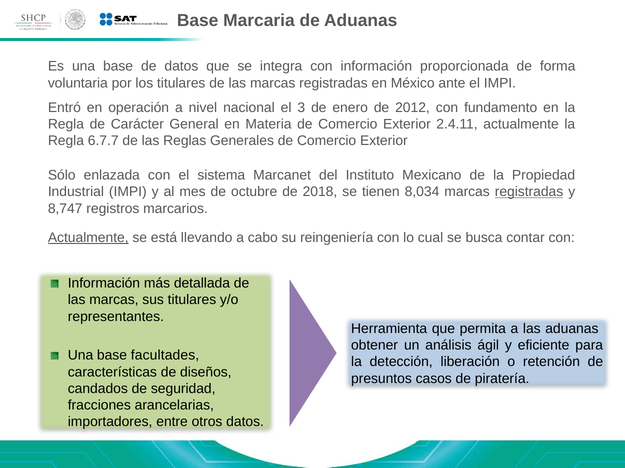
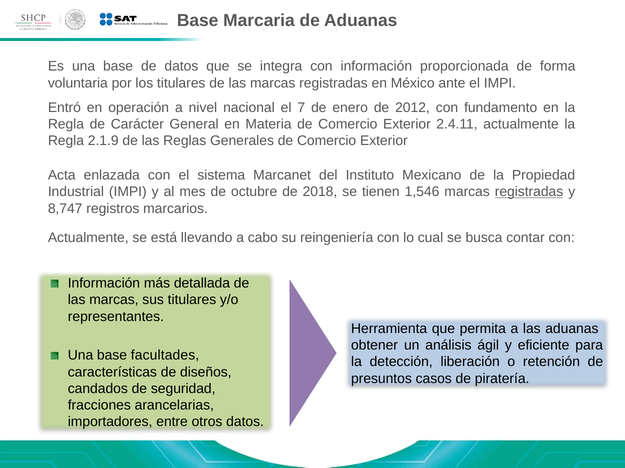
3: 3 -> 7
6.7.7: 6.7.7 -> 2.1.9
Sólo: Sólo -> Acta
8,034: 8,034 -> 1,546
Actualmente at (88, 238) underline: present -> none
